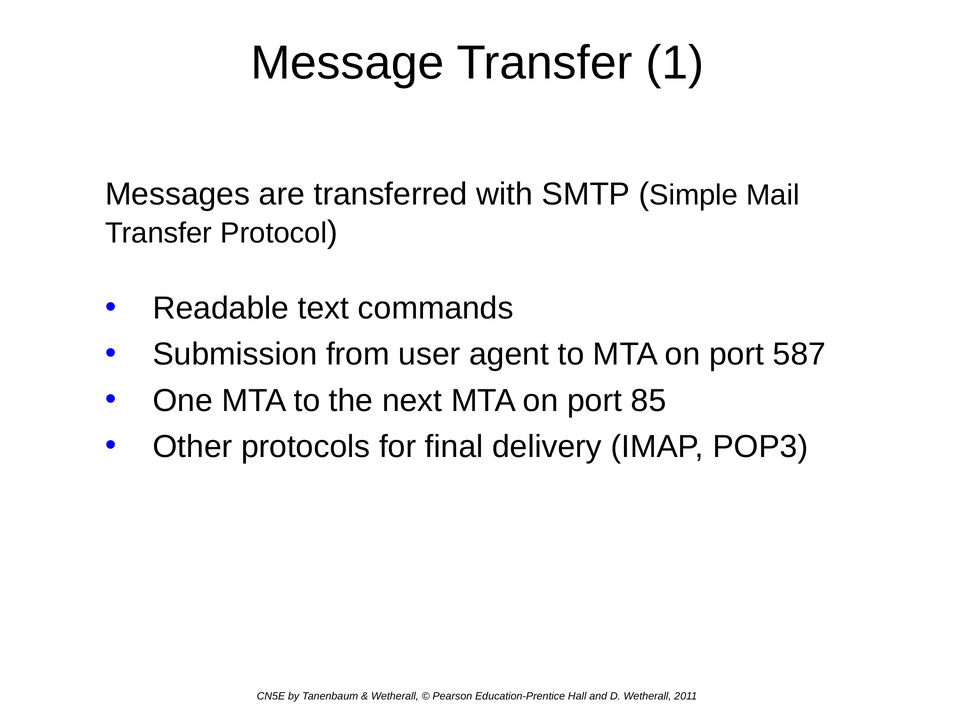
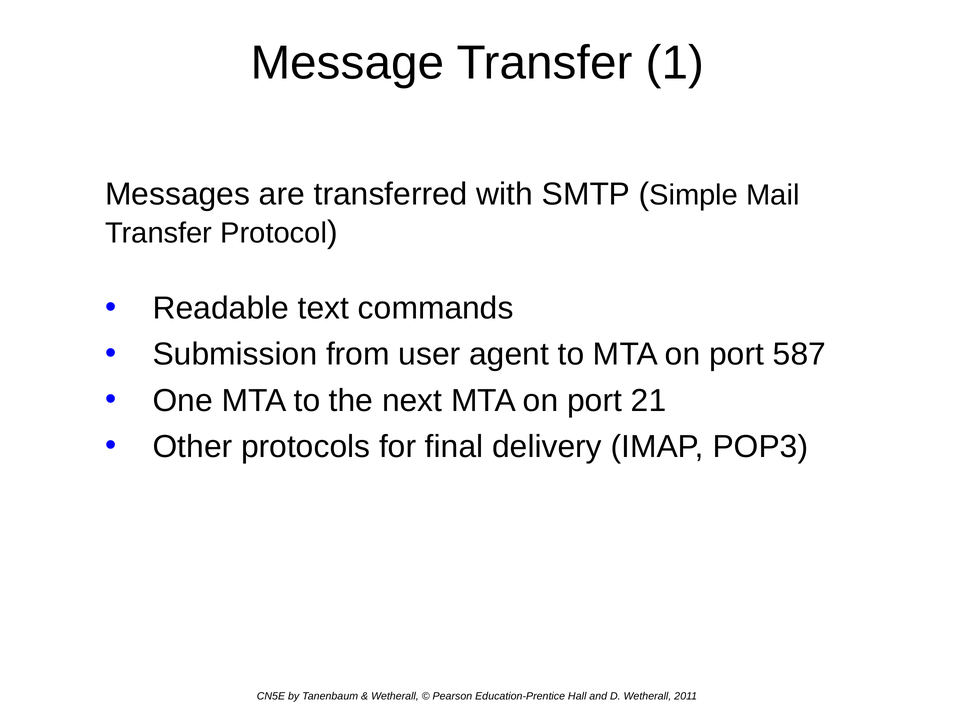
85: 85 -> 21
